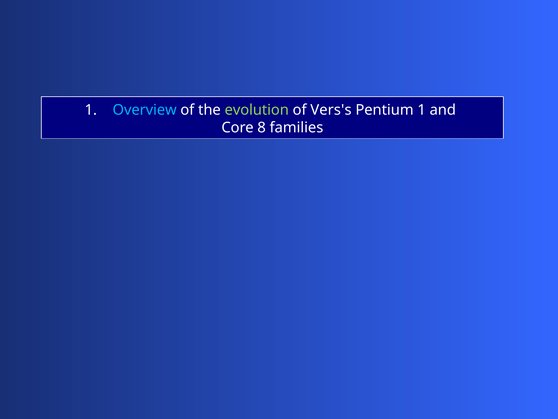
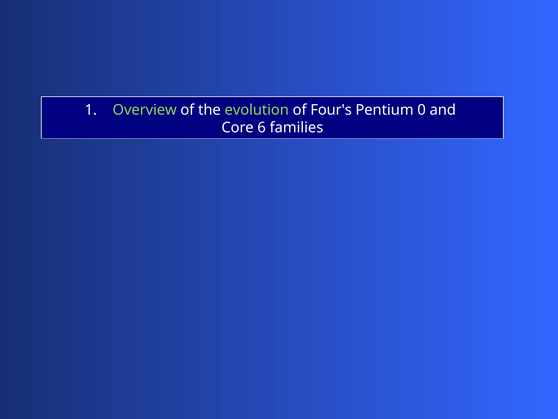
Overview colour: light blue -> light green
Vers's: Vers's -> Four's
Pentium 1: 1 -> 0
8: 8 -> 6
